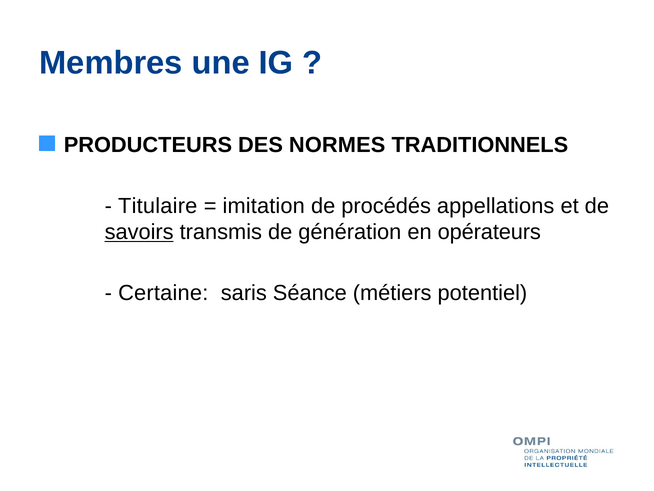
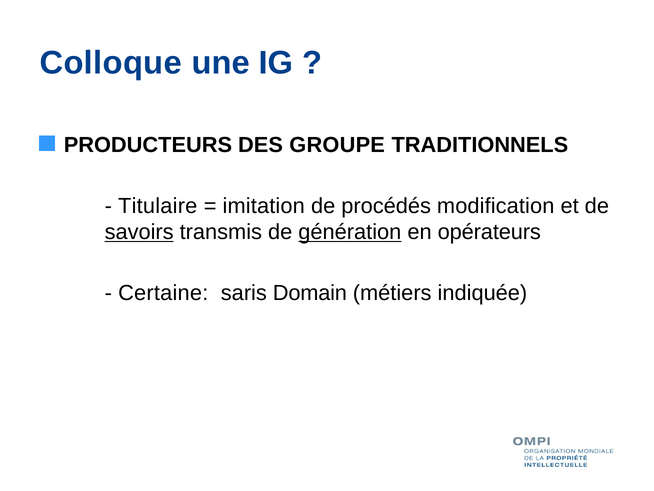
Membres: Membres -> Colloque
NORMES: NORMES -> GROUPE
appellations: appellations -> modification
génération underline: none -> present
Séance: Séance -> Domain
potentiel: potentiel -> indiquée
